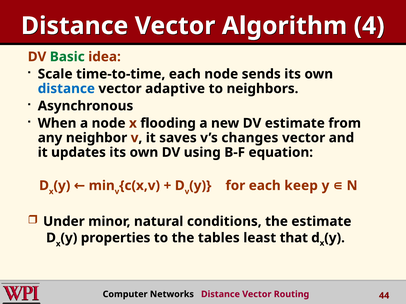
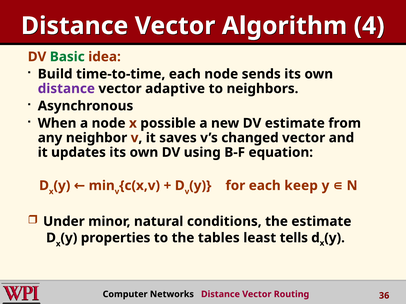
Scale: Scale -> Build
distance at (66, 89) colour: blue -> purple
flooding: flooding -> possible
changes: changes -> changed
that: that -> tells
44: 44 -> 36
